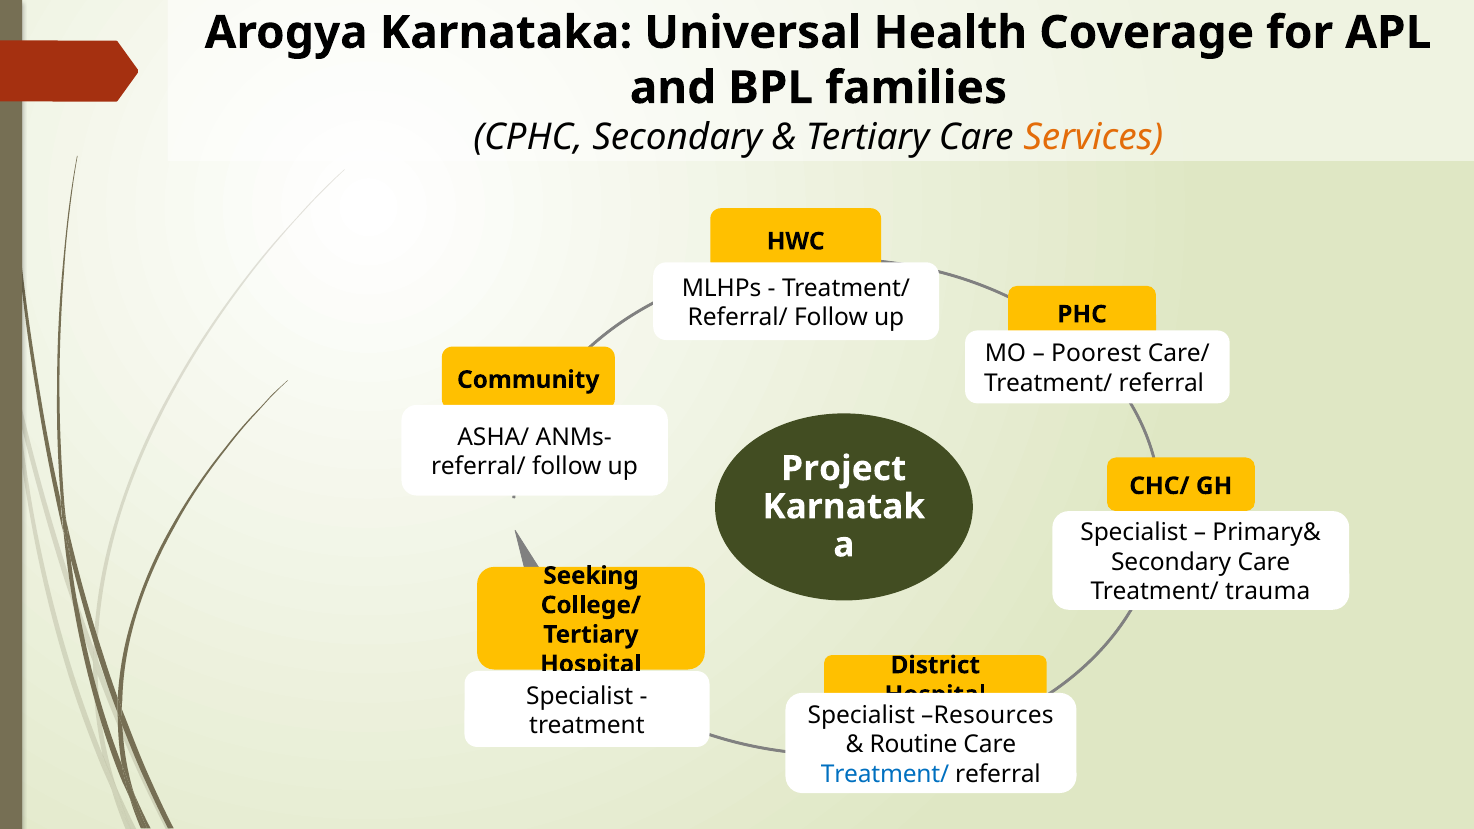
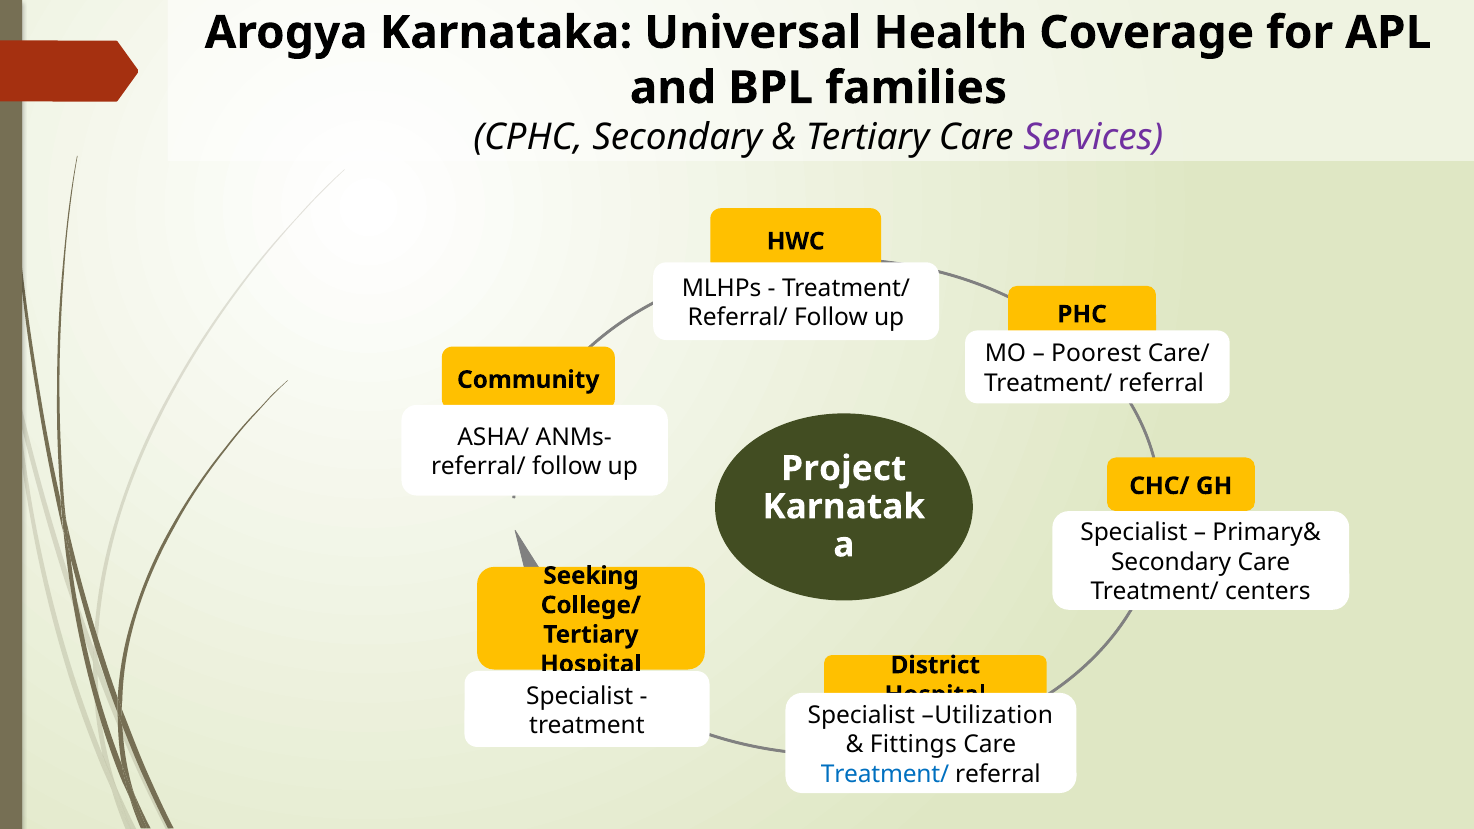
Services colour: orange -> purple
trauma: trauma -> centers
Resources: Resources -> Utilization
Routine: Routine -> Fittings
